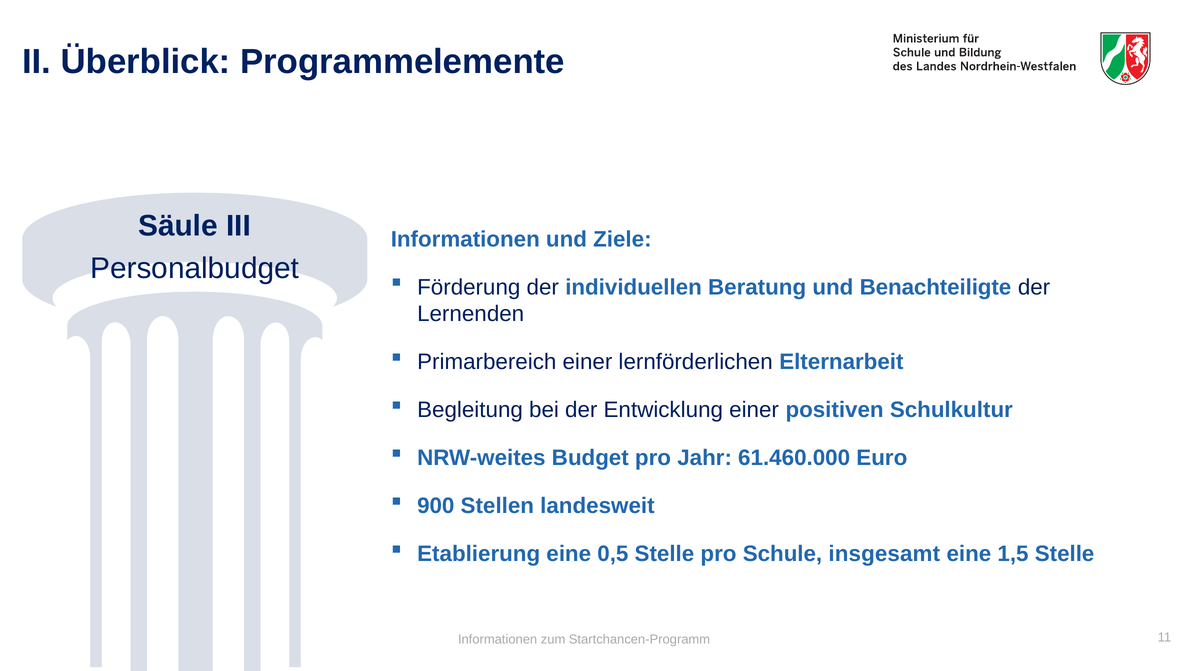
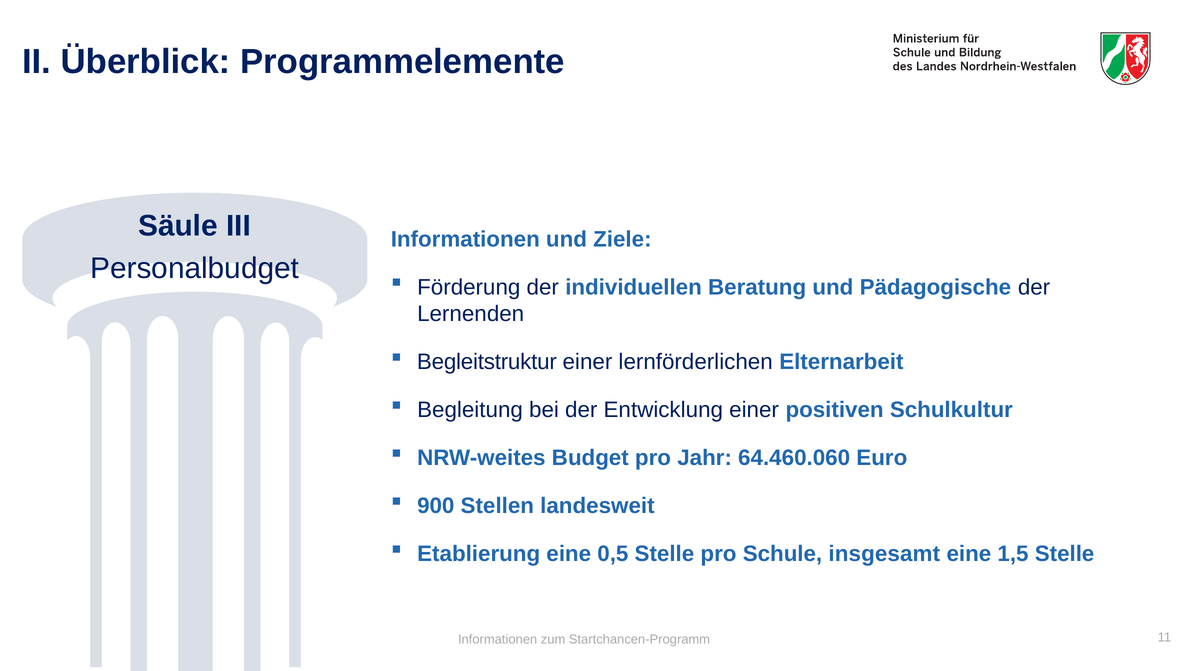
Benachteiligte: Benachteiligte -> Pädagogische
Primarbereich: Primarbereich -> Begleitstruktur
61.460.000: 61.460.000 -> 64.460.060
